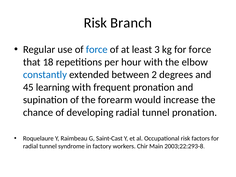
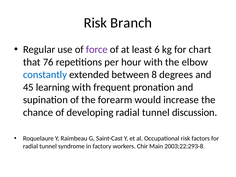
force at (97, 50) colour: blue -> purple
3: 3 -> 6
for force: force -> chart
18: 18 -> 76
2: 2 -> 8
tunnel pronation: pronation -> discussion
